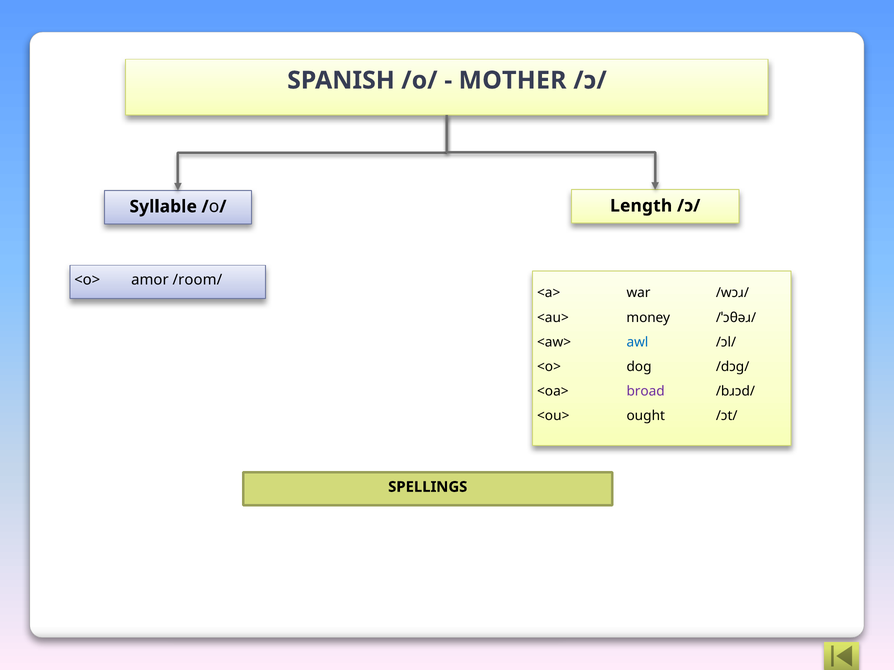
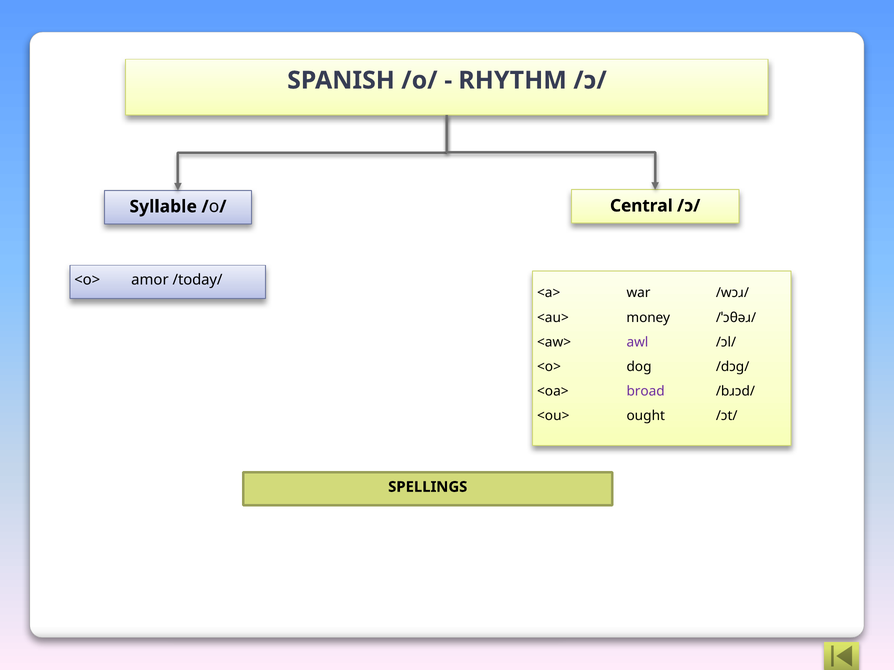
MOTHER: MOTHER -> RHYTHM
Length: Length -> Central
/room/: /room/ -> /today/
awl colour: blue -> purple
